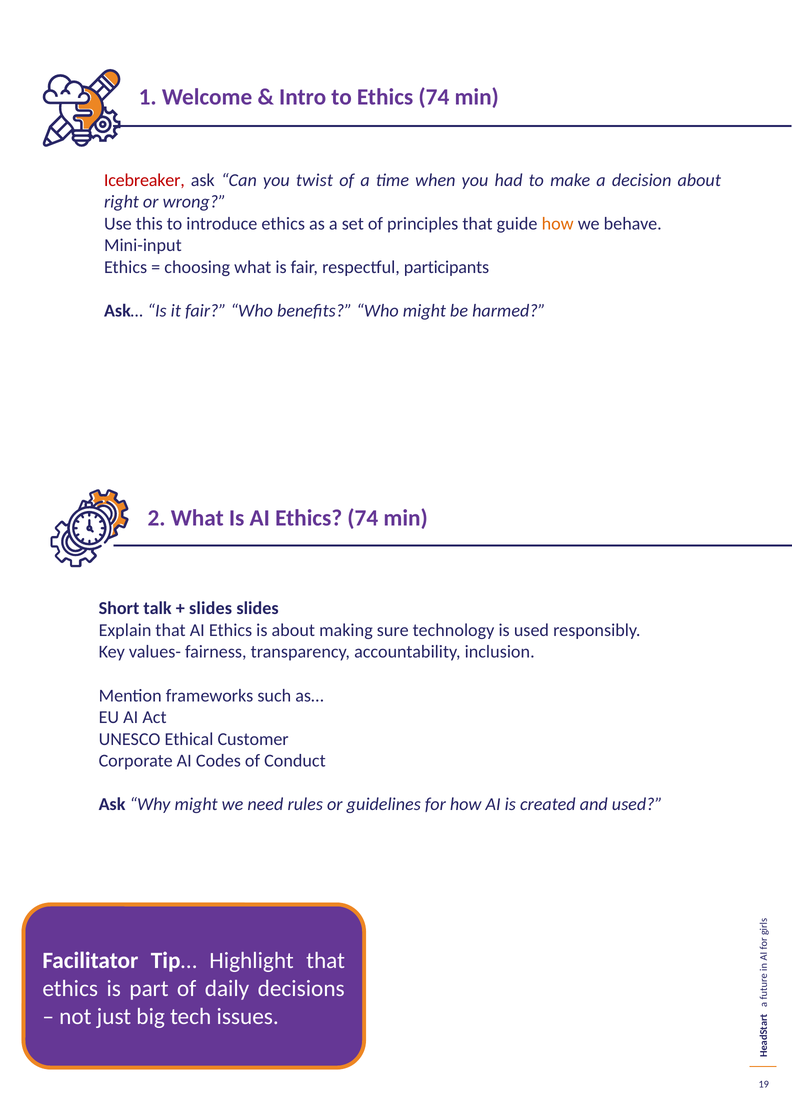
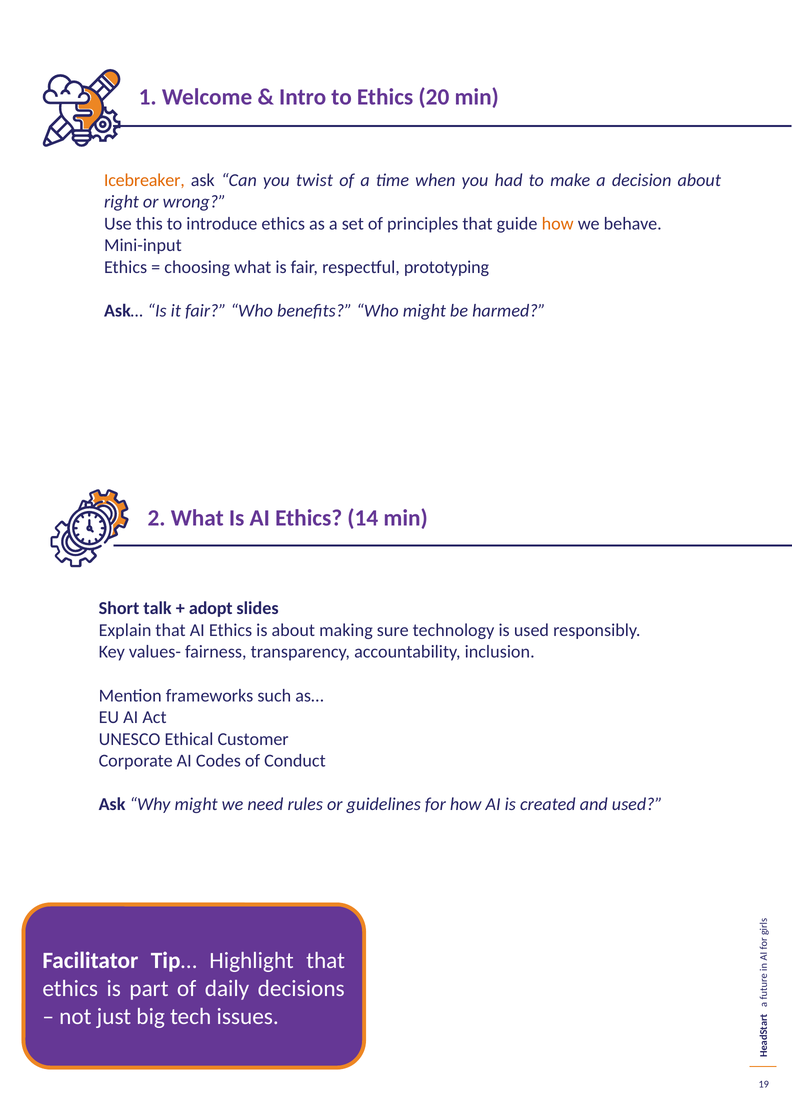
to Ethics 74: 74 -> 20
Icebreaker colour: red -> orange
participants: participants -> prototyping
AI Ethics 74: 74 -> 14
slides at (211, 608): slides -> adopt
